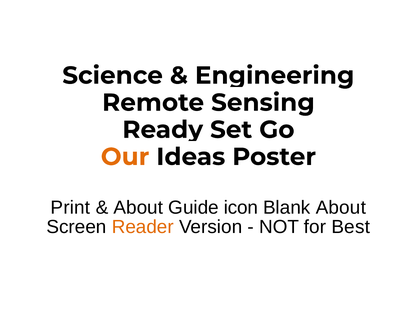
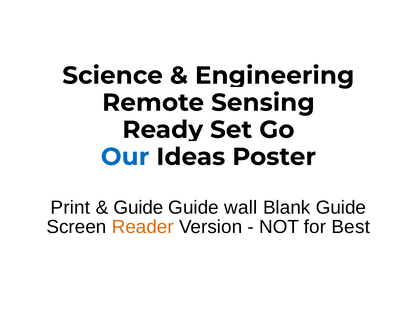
Our colour: orange -> blue
About at (138, 208): About -> Guide
icon: icon -> wall
Blank About: About -> Guide
